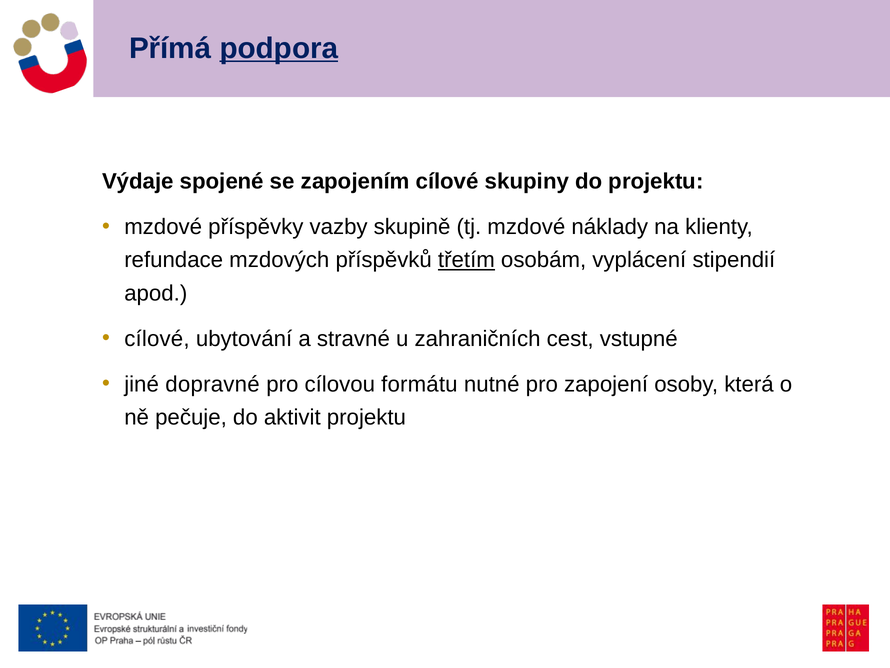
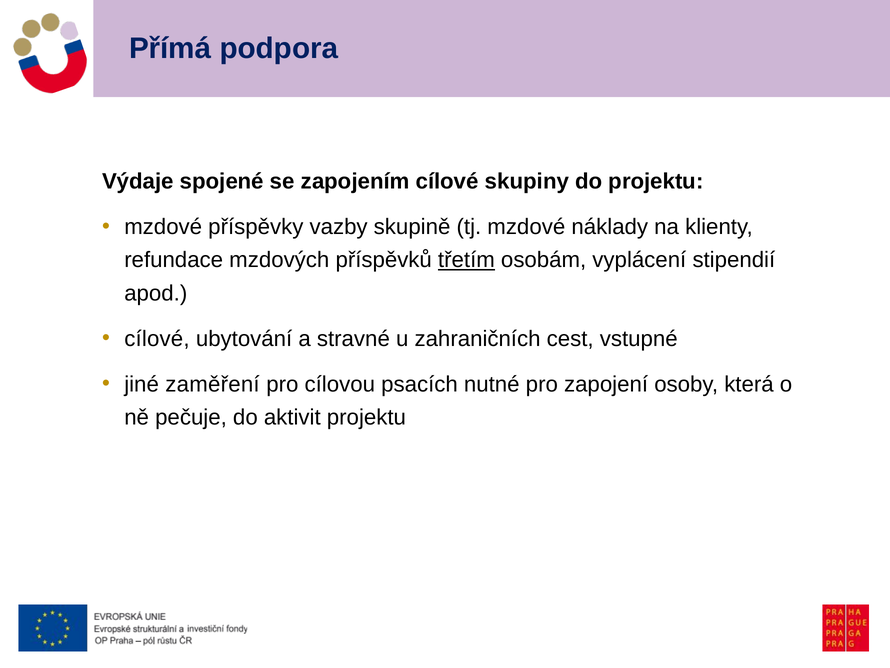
podpora underline: present -> none
dopravné: dopravné -> zaměření
formátu: formátu -> psacích
